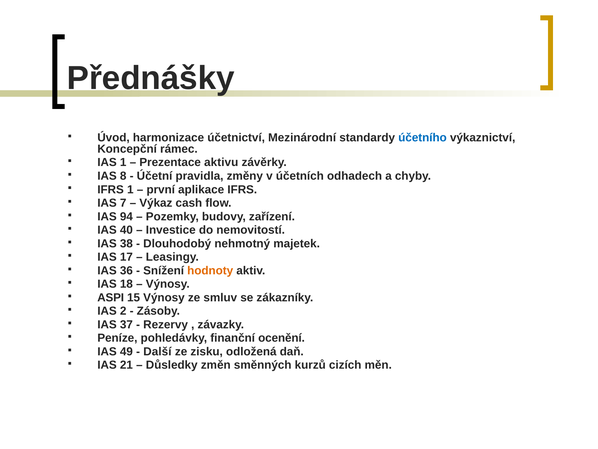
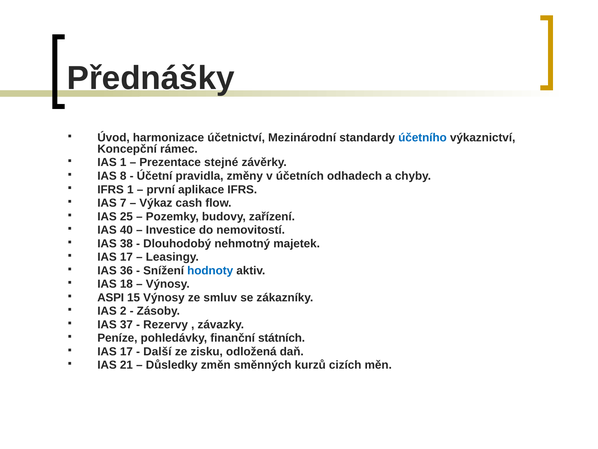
aktivu: aktivu -> stejné
94: 94 -> 25
hodnoty colour: orange -> blue
ocenění: ocenění -> státních
49 at (126, 351): 49 -> 17
